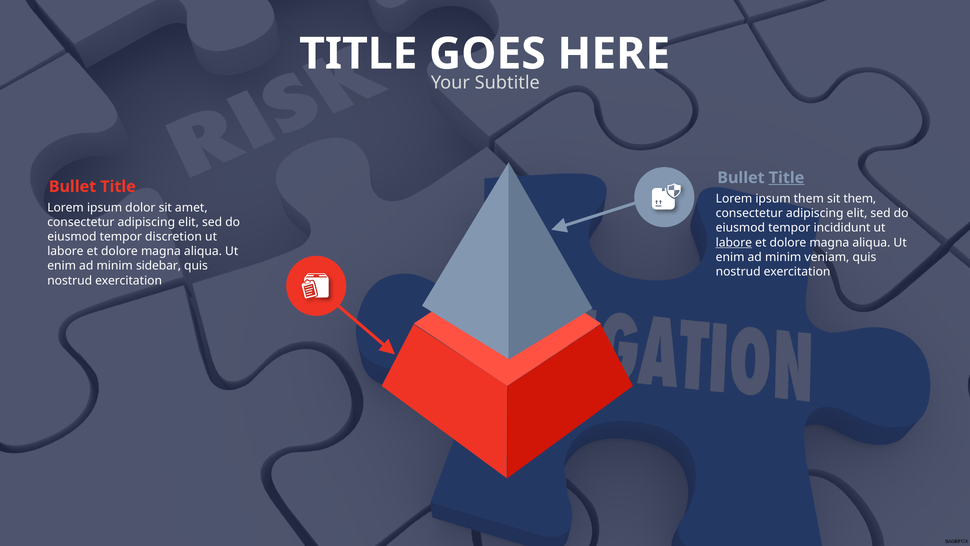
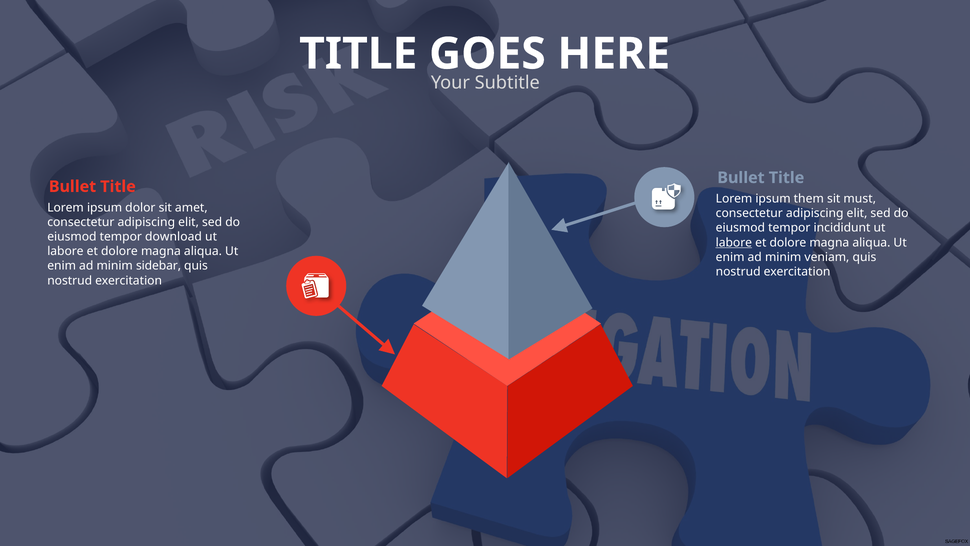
Title at (787, 178) underline: present -> none
sit them: them -> must
discretion: discretion -> download
